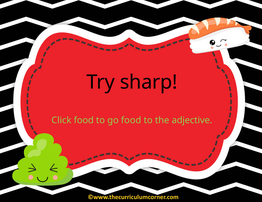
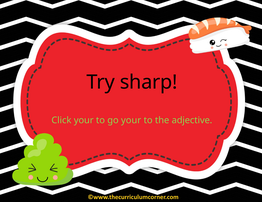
Click food: food -> your
go food: food -> your
